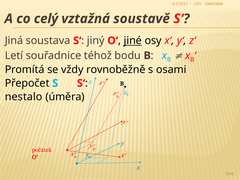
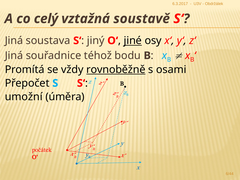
Letí at (14, 56): Letí -> Jiná
rovnoběžně underline: none -> present
nestalo: nestalo -> umožní
